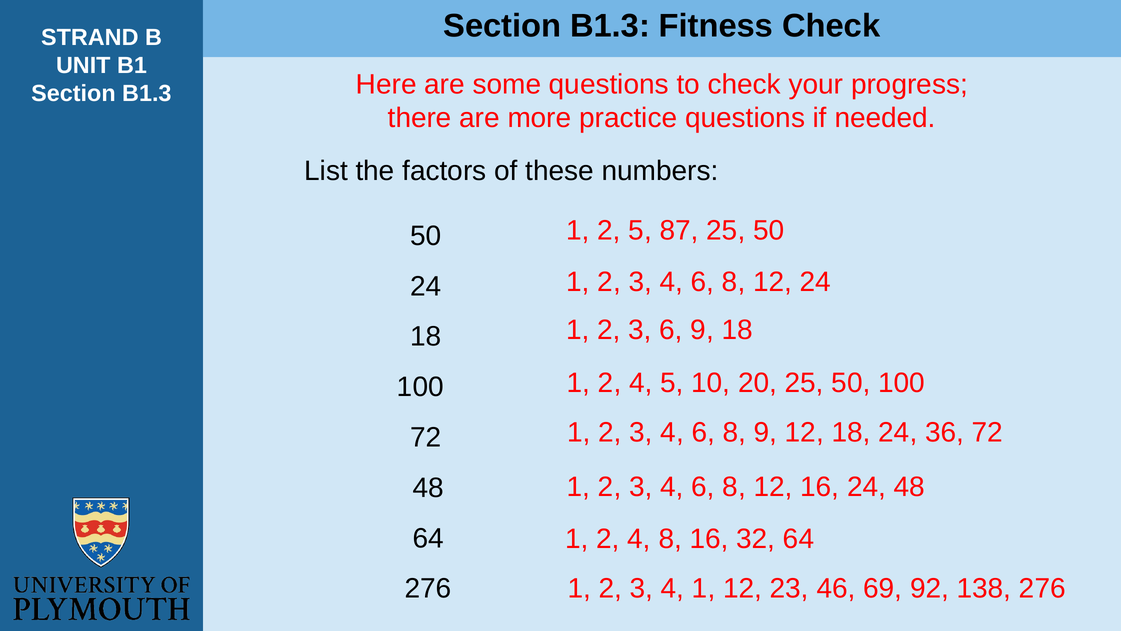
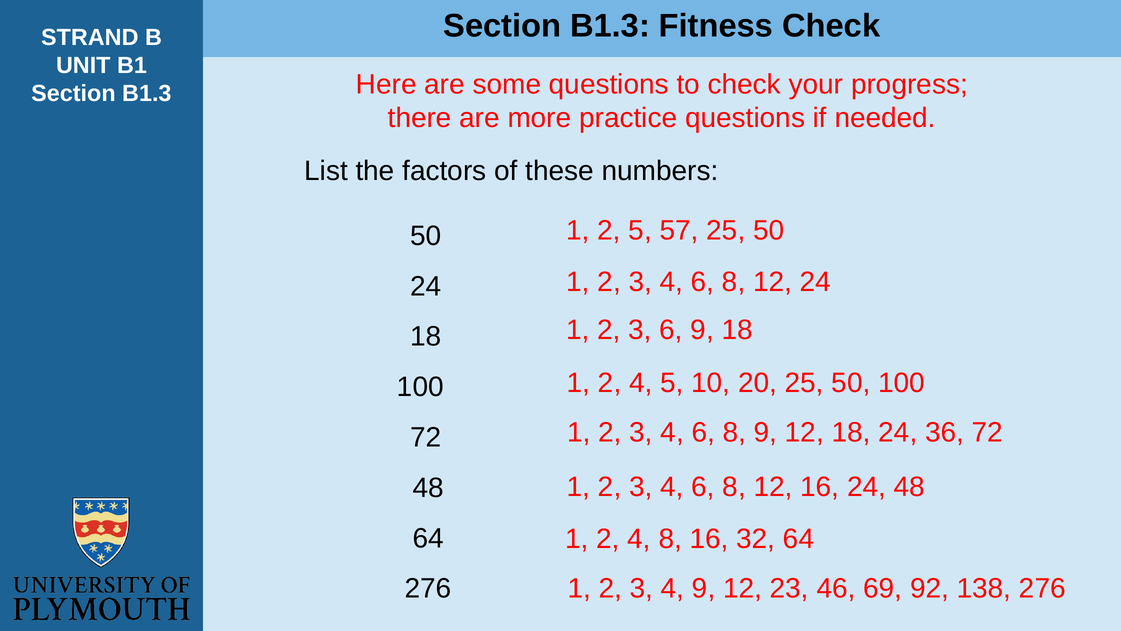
87: 87 -> 57
4 1: 1 -> 9
